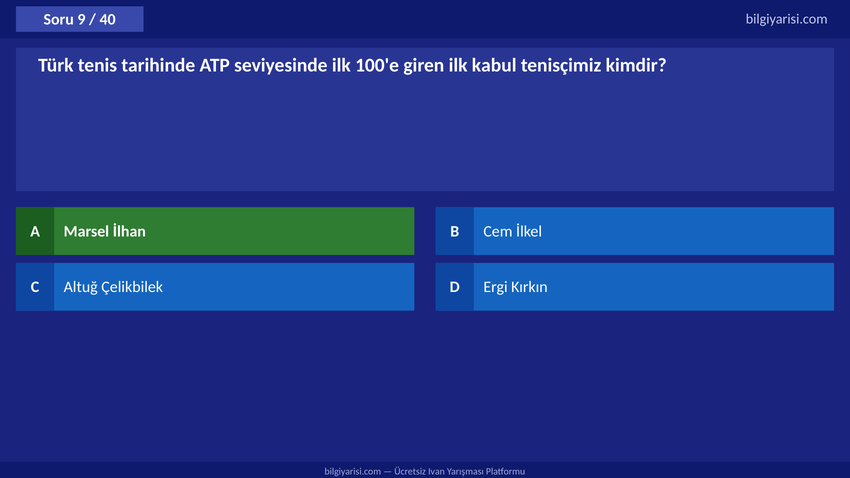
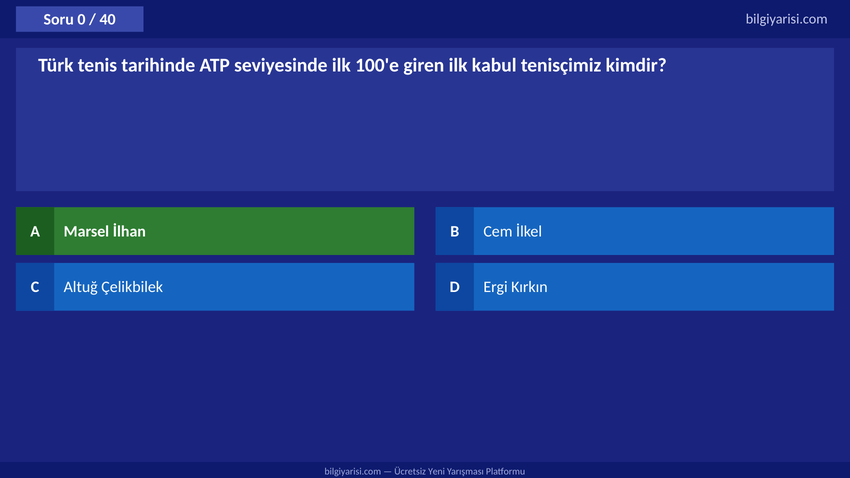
9: 9 -> 0
Ivan: Ivan -> Yeni
